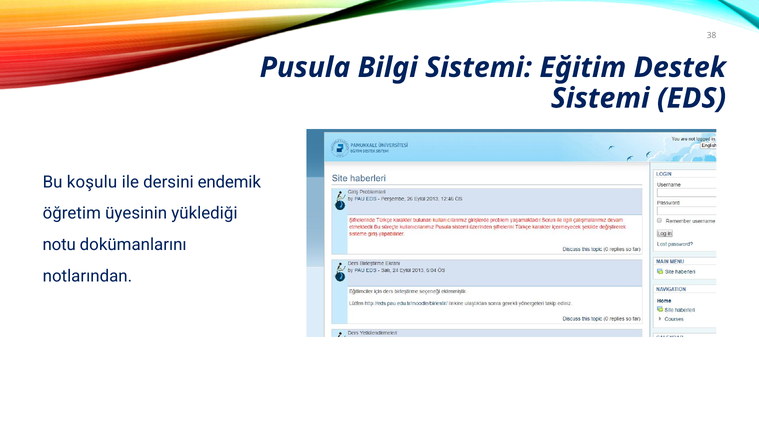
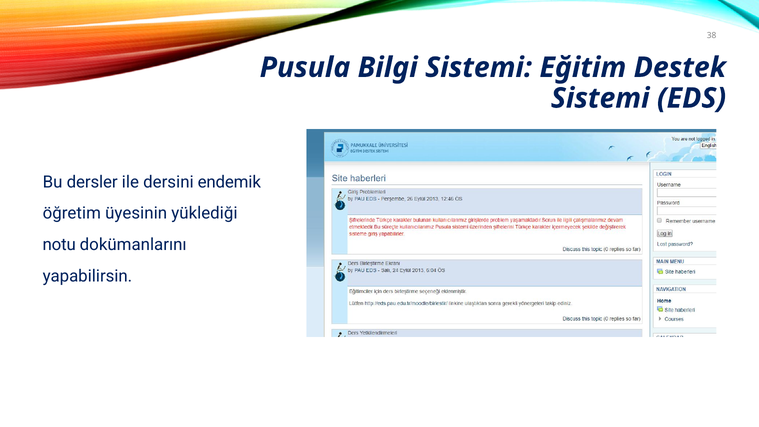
koşulu: koşulu -> dersler
notlarından: notlarından -> yapabilirsin
